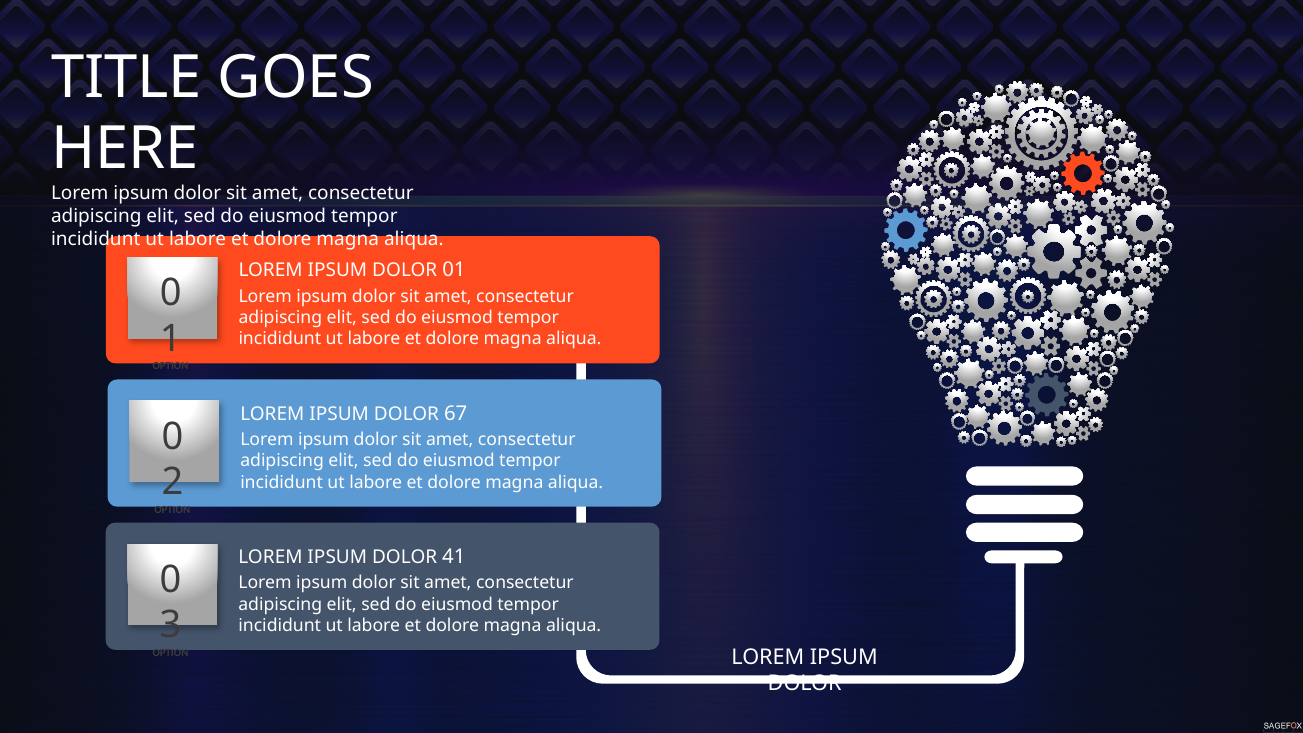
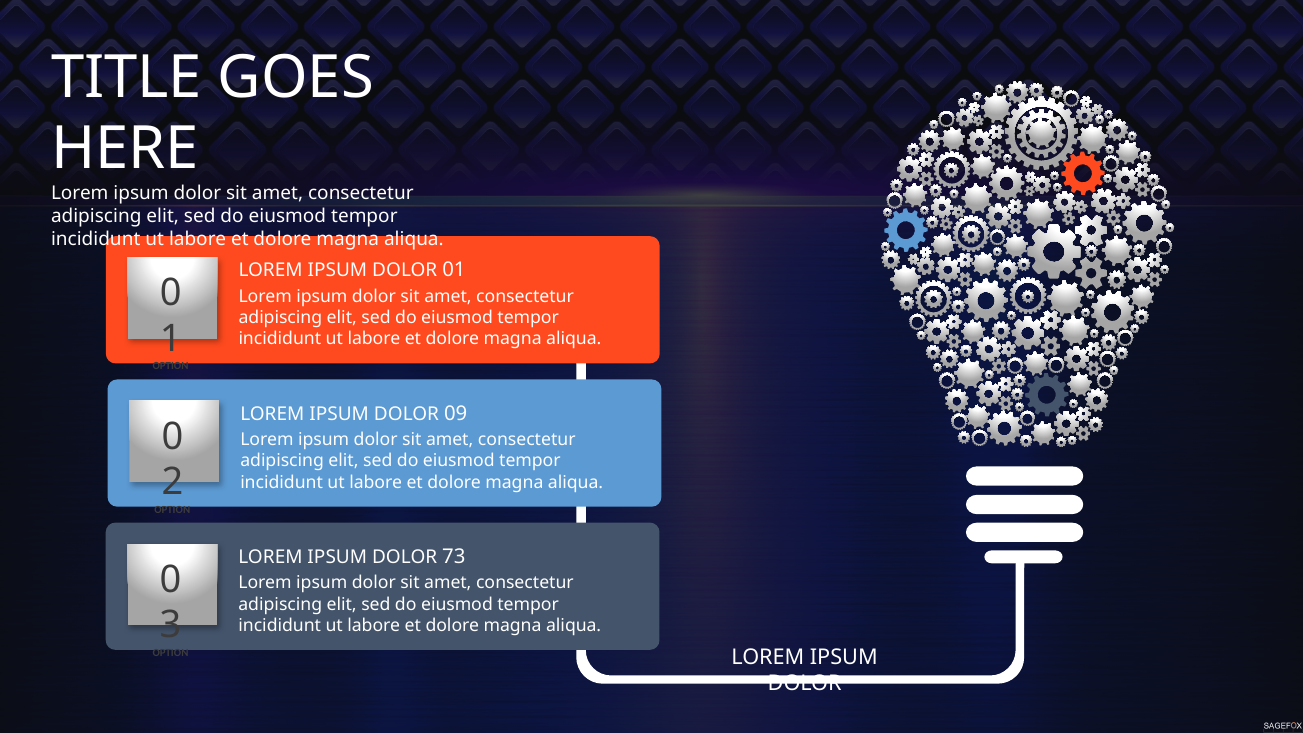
67: 67 -> 09
41: 41 -> 73
